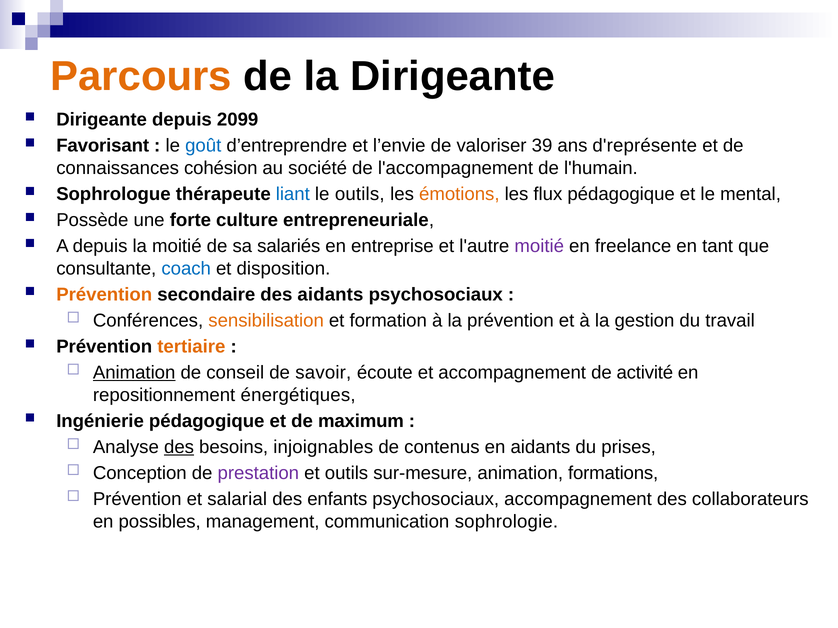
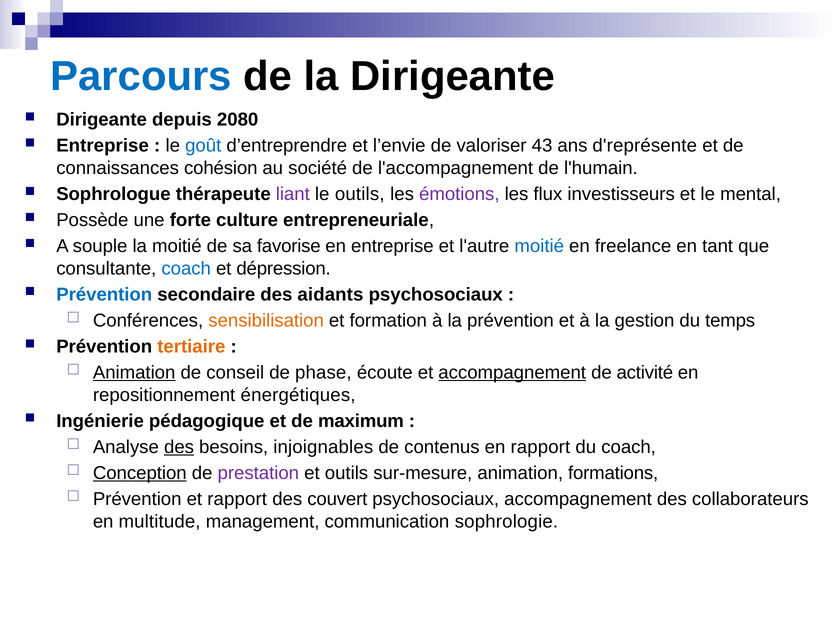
Parcours colour: orange -> blue
2099: 2099 -> 2080
Favorisant at (103, 146): Favorisant -> Entreprise
39: 39 -> 43
liant colour: blue -> purple
émotions colour: orange -> purple
flux pédagogique: pédagogique -> investisseurs
A depuis: depuis -> souple
salariés: salariés -> favorise
moitié at (539, 246) colour: purple -> blue
disposition: disposition -> dépression
Prévention at (104, 295) colour: orange -> blue
travail: travail -> temps
savoir: savoir -> phase
accompagnement at (512, 373) underline: none -> present
en aidants: aidants -> rapport
du prises: prises -> coach
Conception underline: none -> present
et salarial: salarial -> rapport
enfants: enfants -> couvert
possibles: possibles -> multitude
